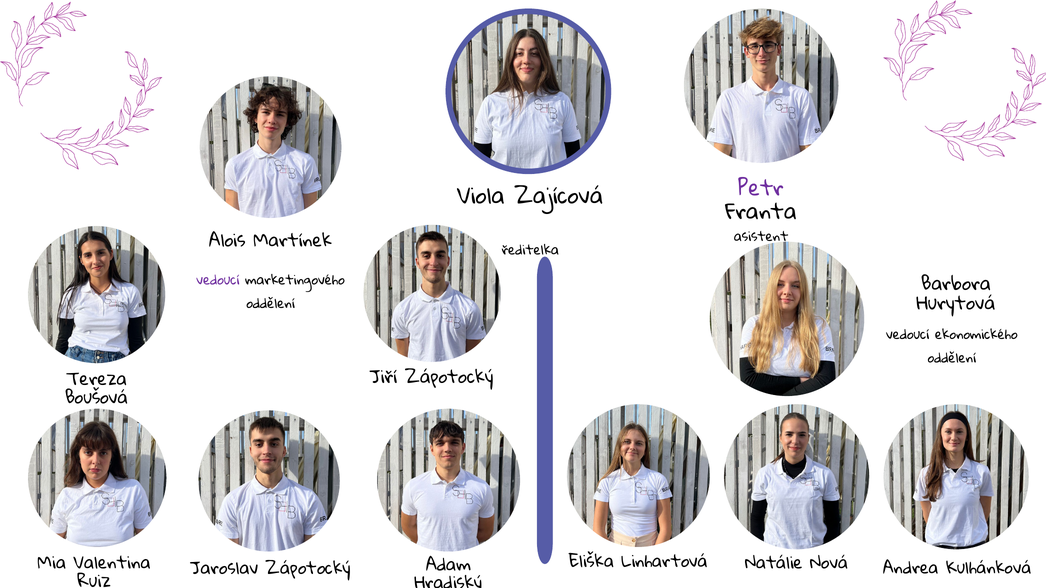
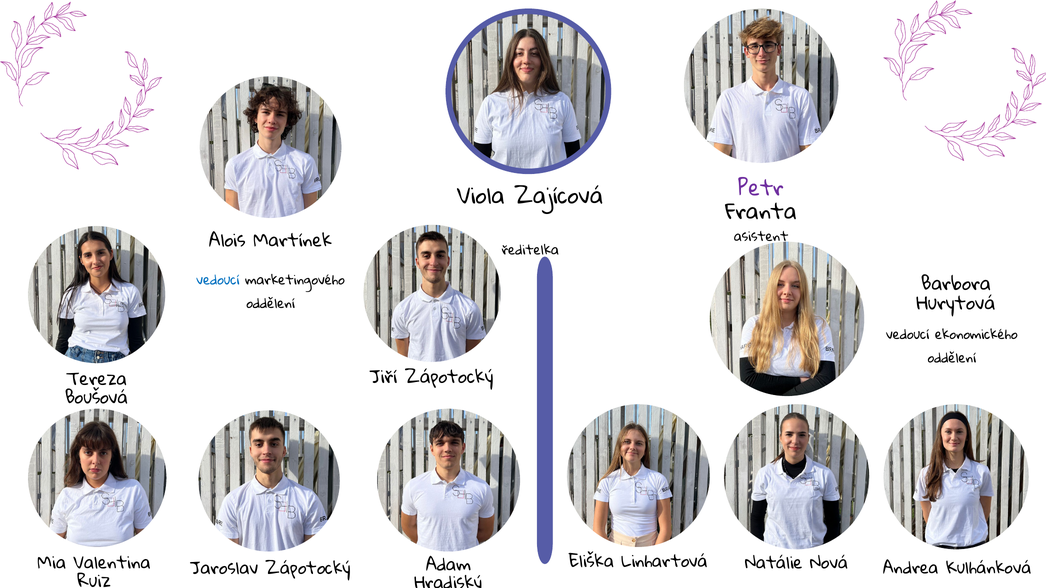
vedoucí at (218, 281) colour: purple -> blue
